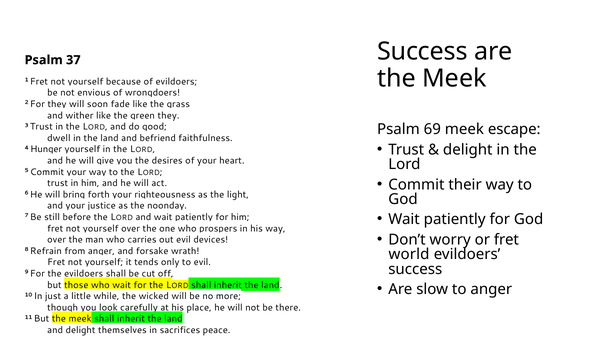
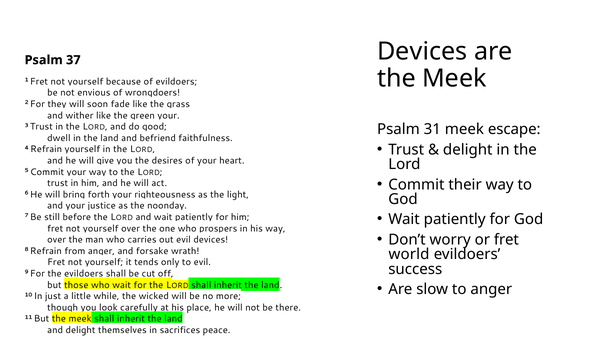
Success at (422, 51): Success -> Devices
they at (169, 116): they -> your
69: 69 -> 31
4 Hunger: Hunger -> Refrain
